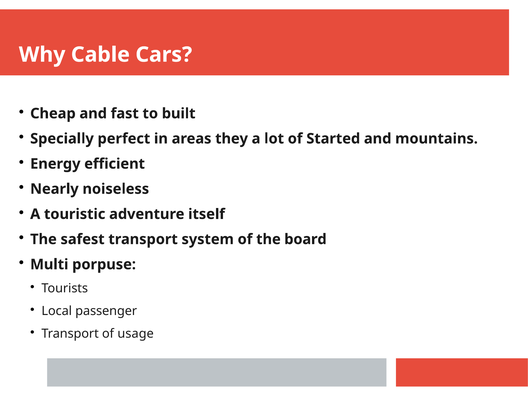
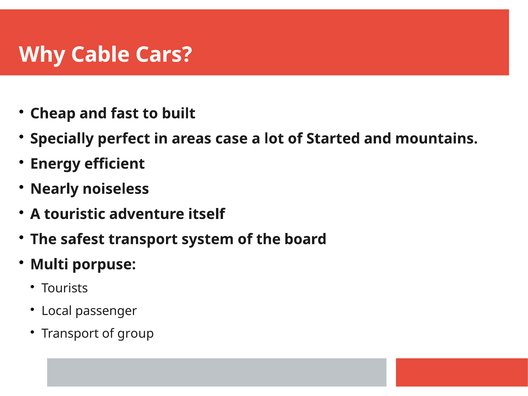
they: they -> case
usage: usage -> group
